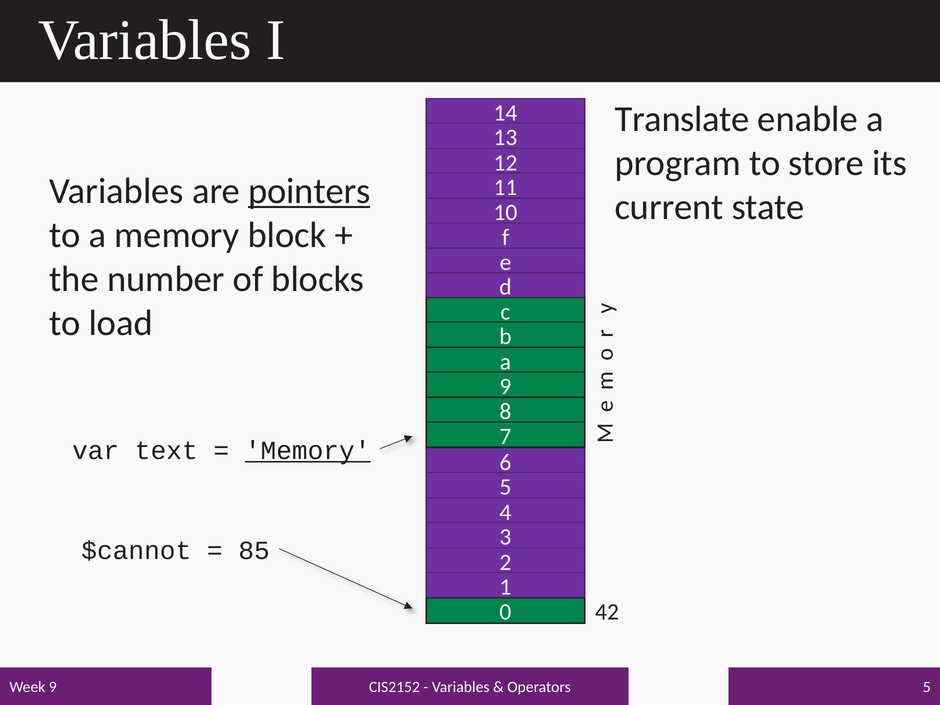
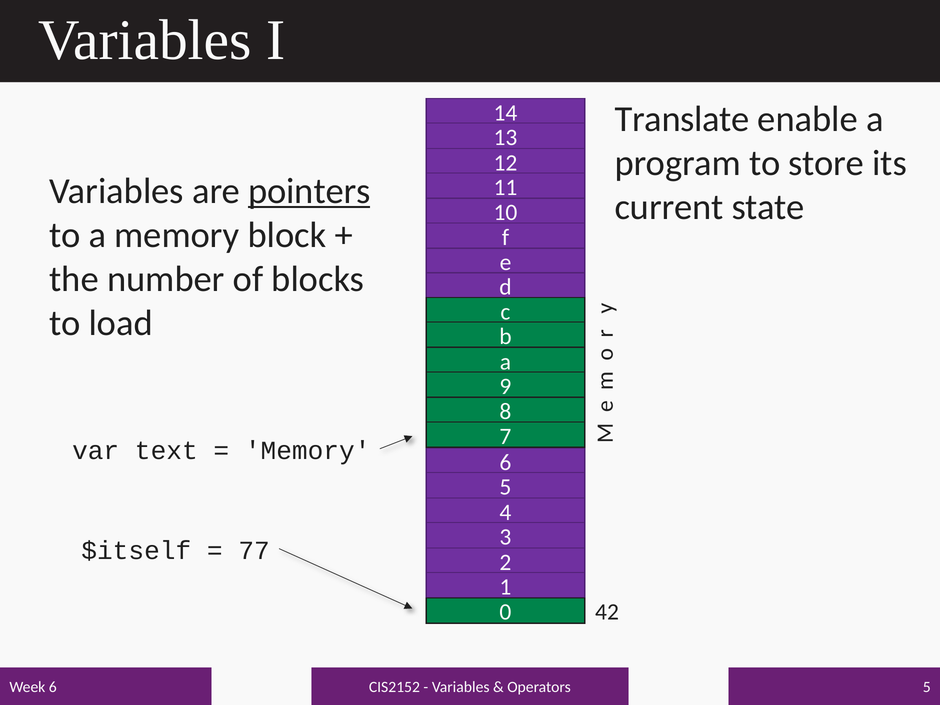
Memory at (308, 451) underline: present -> none
$cannot: $cannot -> $itself
85: 85 -> 77
Week 9: 9 -> 6
